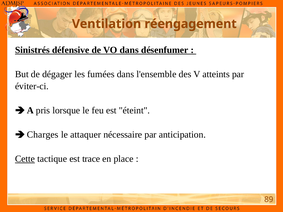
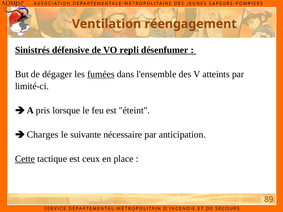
VO dans: dans -> repli
fumées underline: none -> present
éviter-ci: éviter-ci -> limité-ci
attaquer: attaquer -> suivante
trace: trace -> ceux
